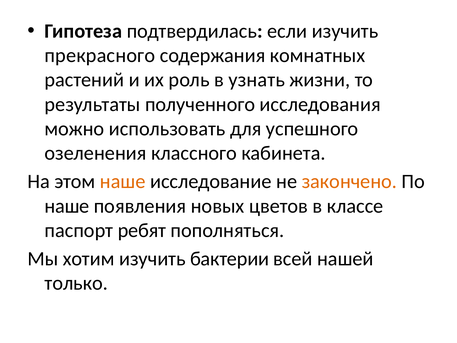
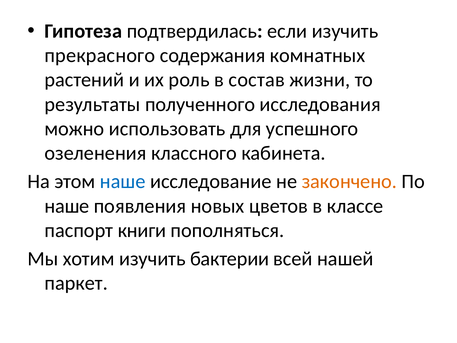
узнать: узнать -> состав
наше at (123, 181) colour: orange -> blue
ребят: ребят -> книги
только: только -> паркет
